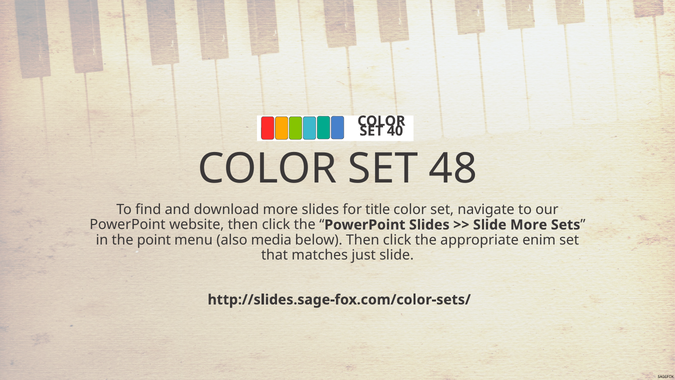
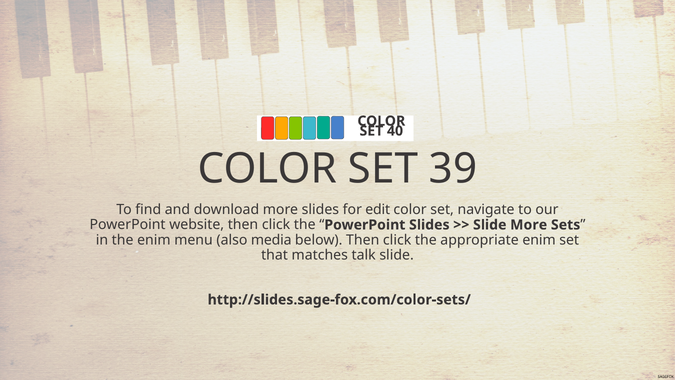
48: 48 -> 39
title: title -> edit
the point: point -> enim
just: just -> talk
